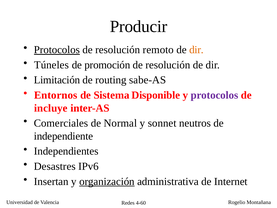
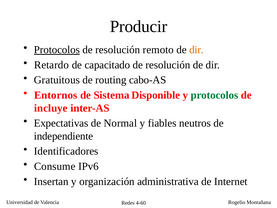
Túneles: Túneles -> Retardo
promoción: promoción -> capacitado
Limitación: Limitación -> Gratuitous
sabe-AS: sabe-AS -> cabo-AS
protocolos at (214, 95) colour: purple -> green
Comerciales: Comerciales -> Expectativas
sonnet: sonnet -> fiables
Independientes: Independientes -> Identificadores
Desastres: Desastres -> Consume
organización underline: present -> none
